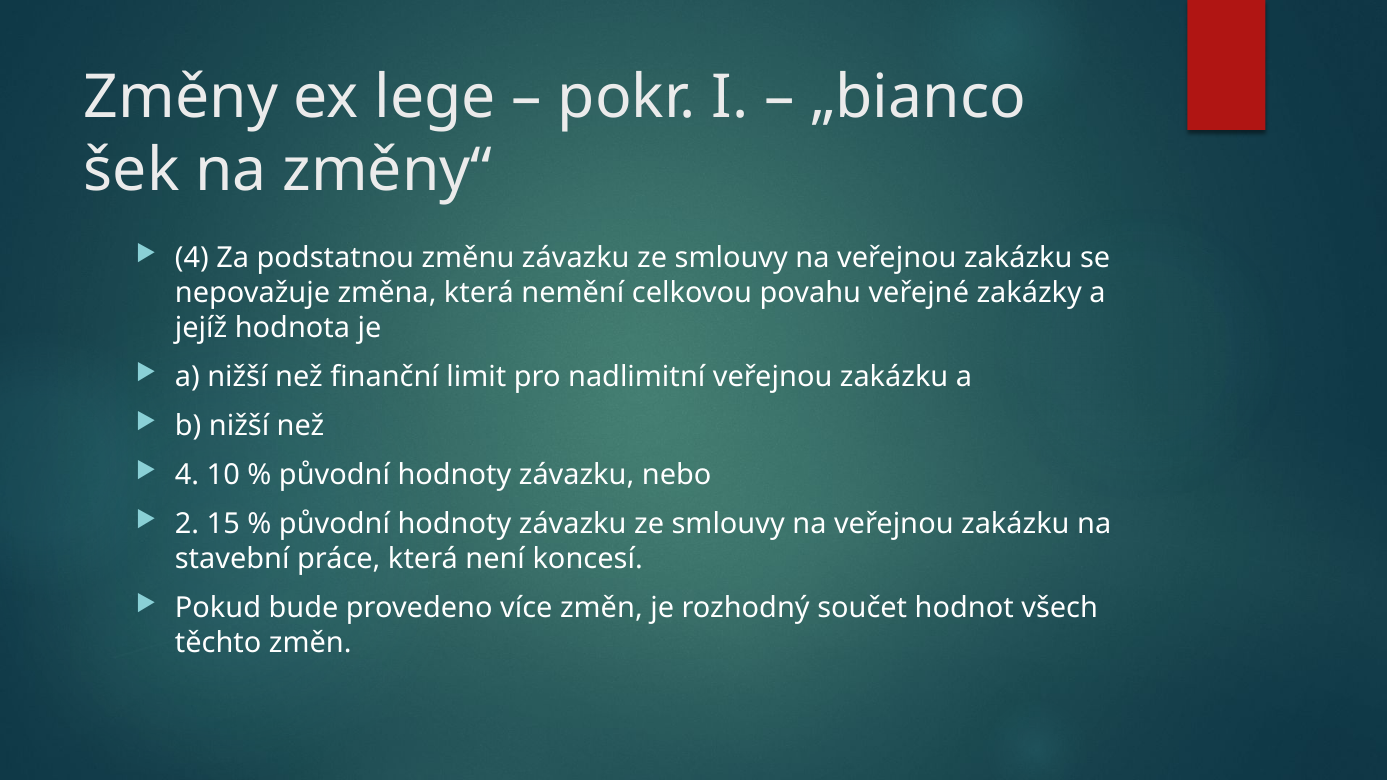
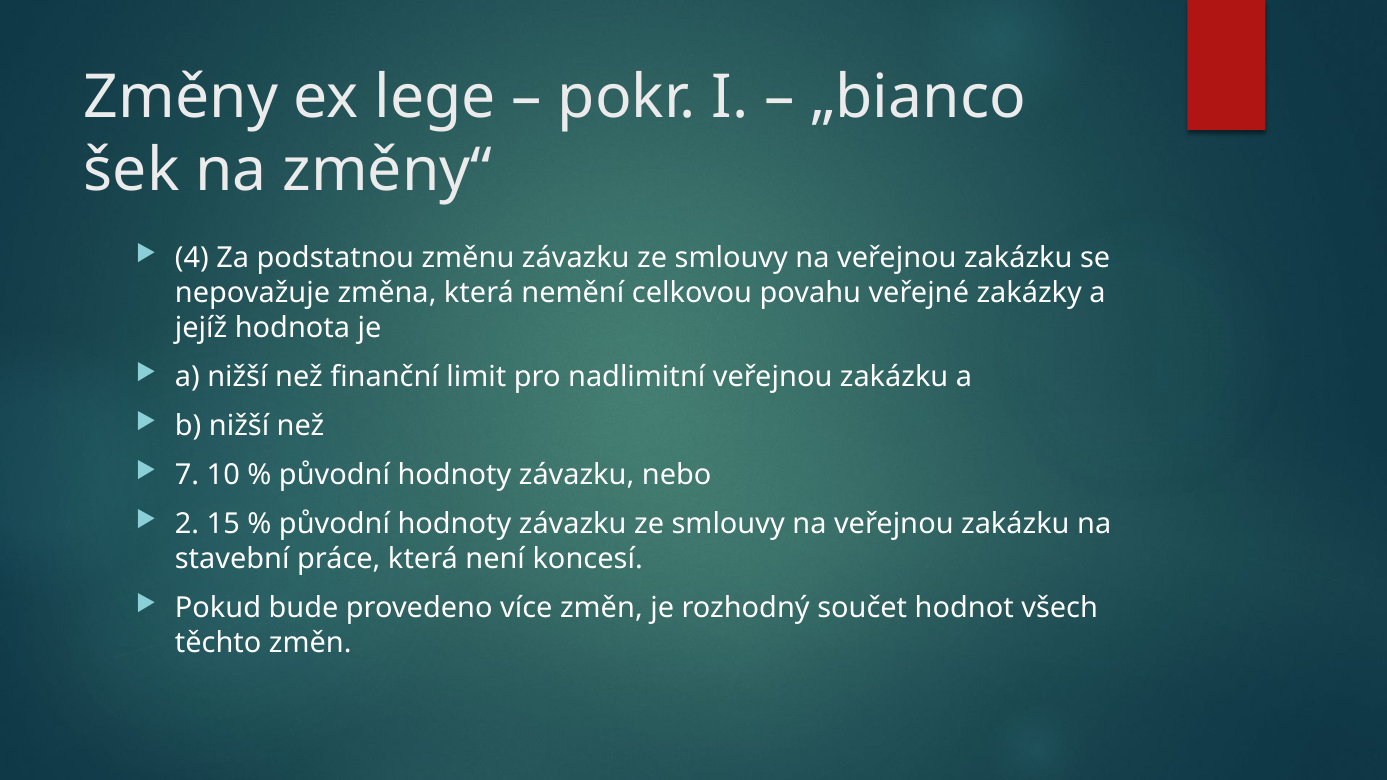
4 at (187, 475): 4 -> 7
